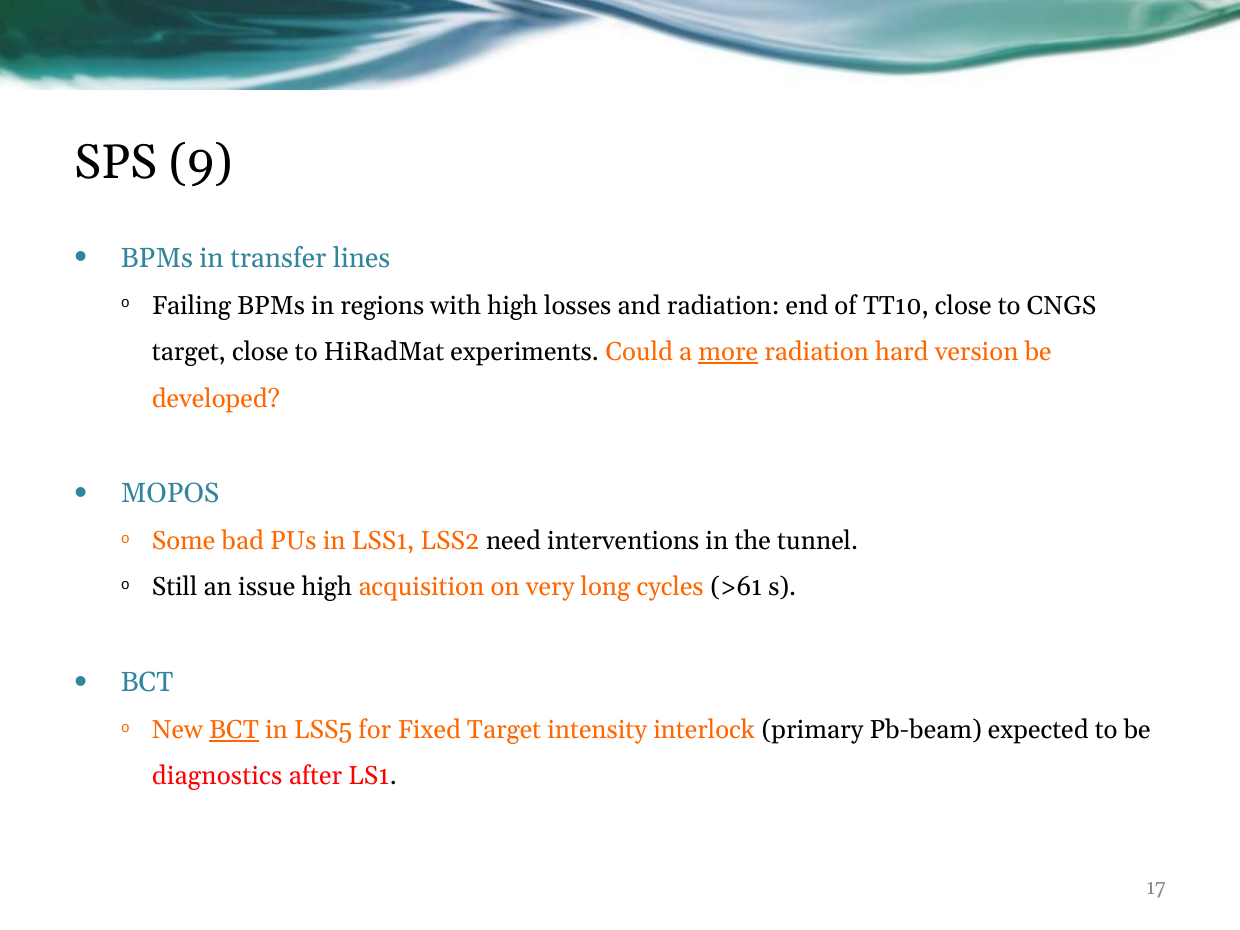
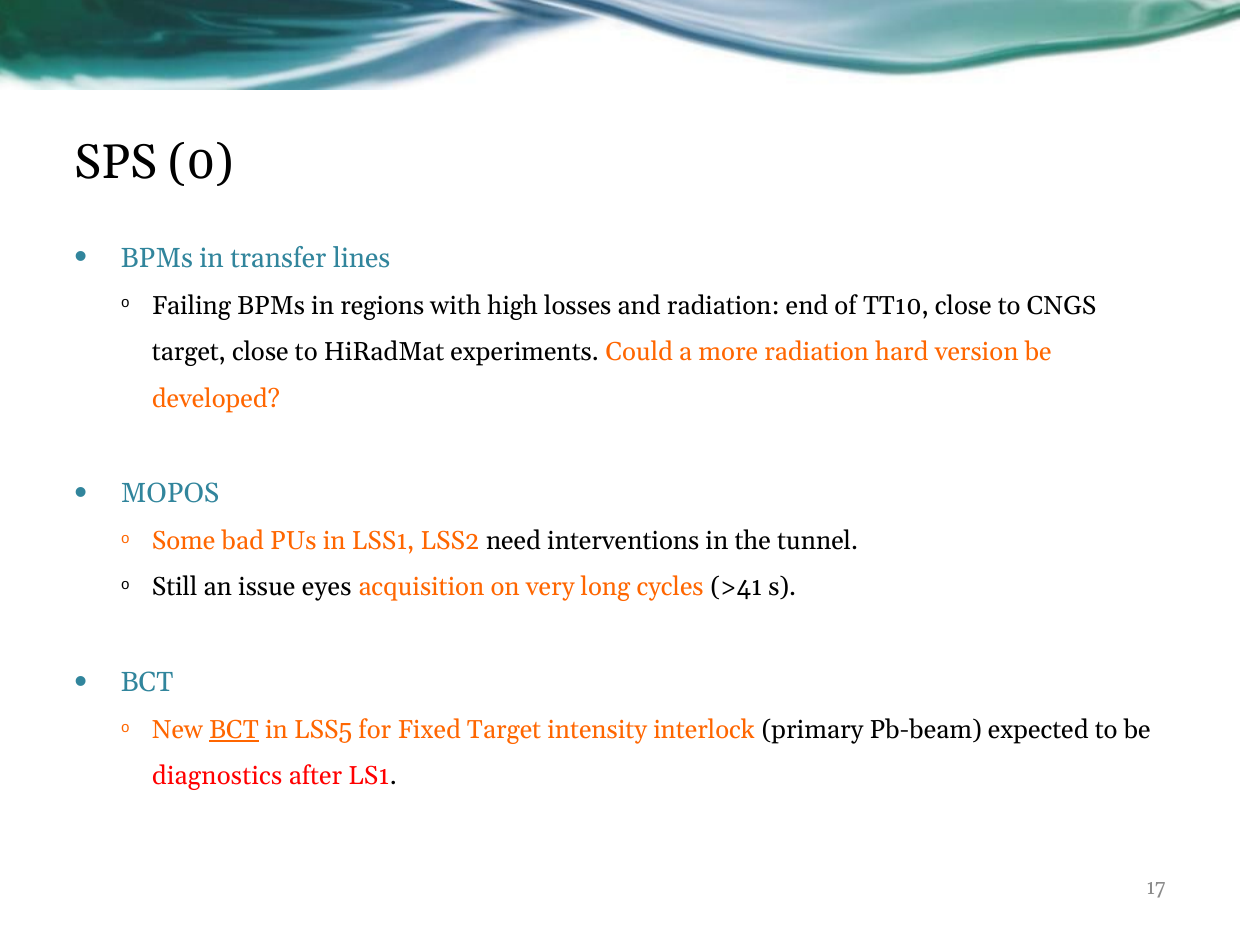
9: 9 -> 0
more underline: present -> none
issue high: high -> eyes
>61: >61 -> >41
